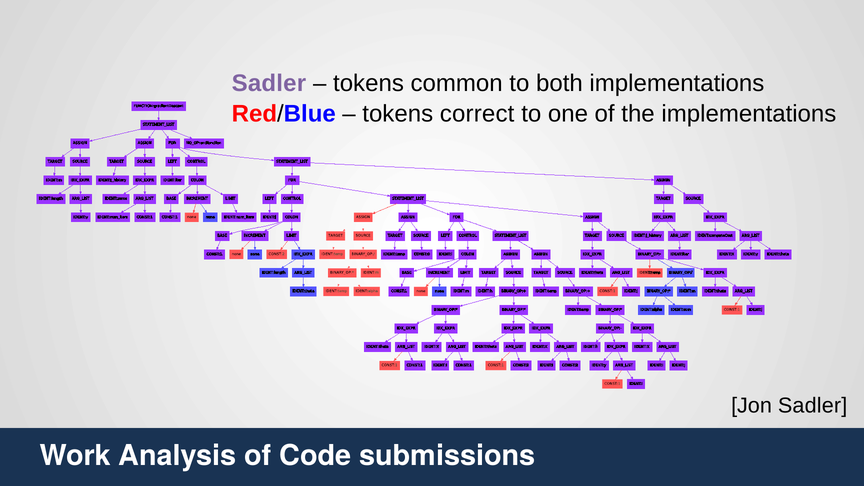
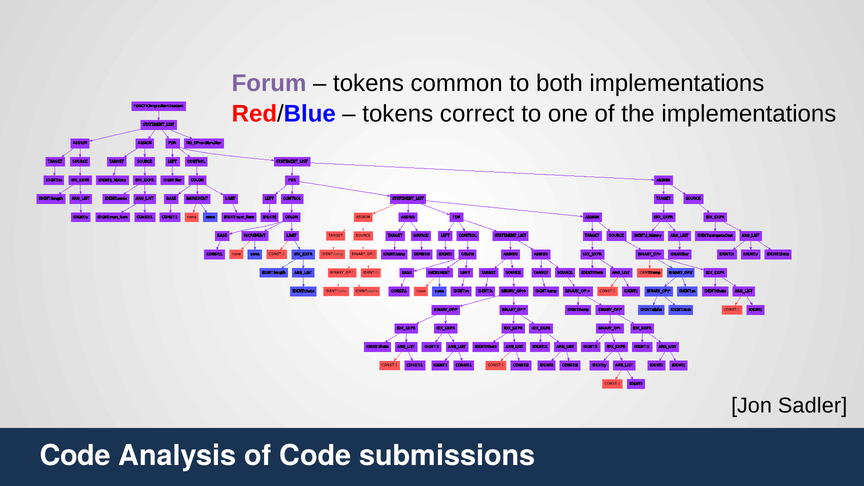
Sadler at (269, 83): Sadler -> Forum
Work at (75, 456): Work -> Code
